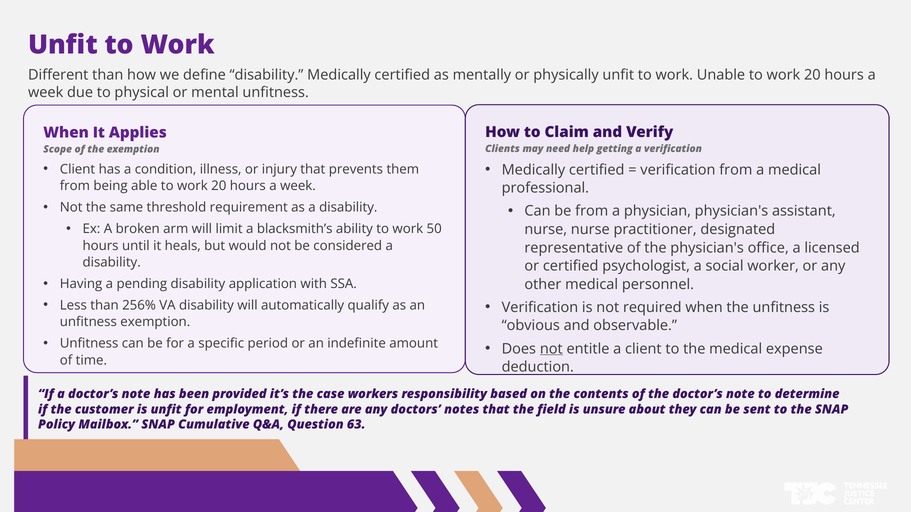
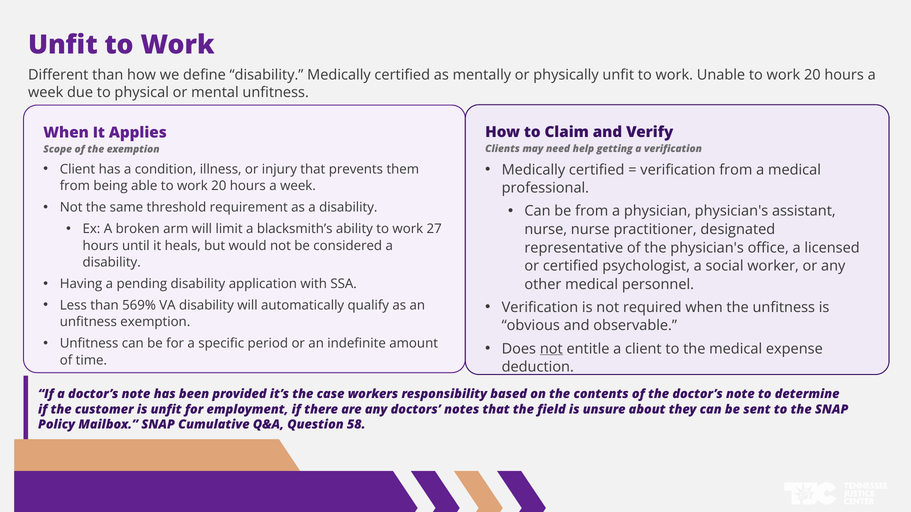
50: 50 -> 27
256%: 256% -> 569%
63: 63 -> 58
